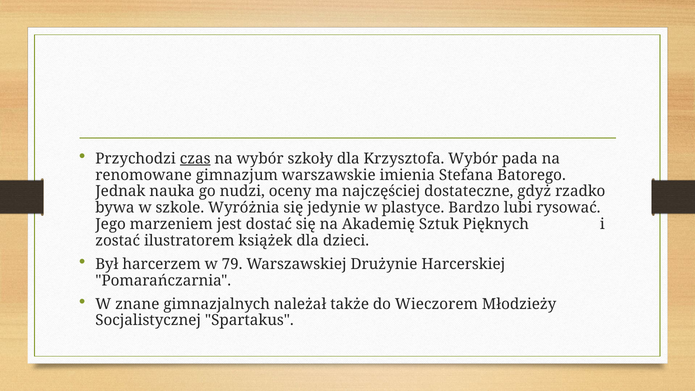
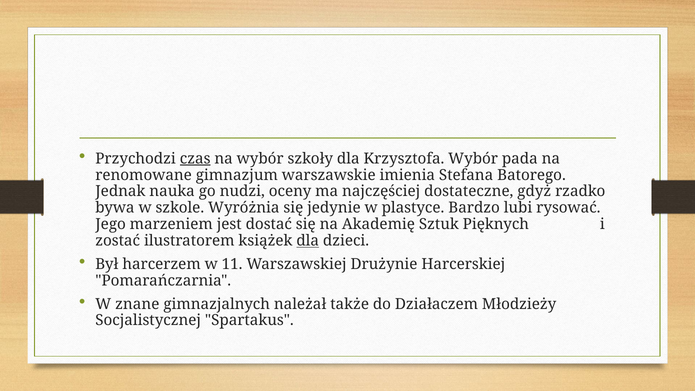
dla at (308, 241) underline: none -> present
79: 79 -> 11
Wieczorem: Wieczorem -> Działaczem
